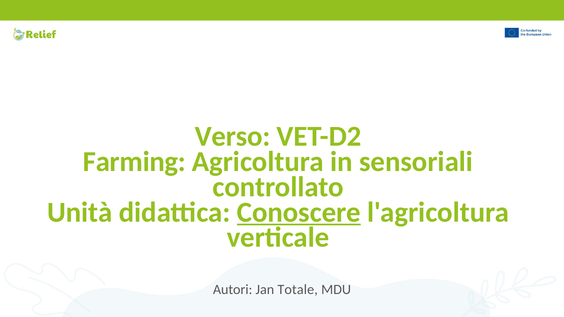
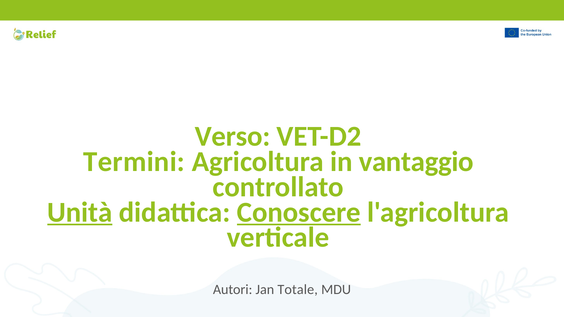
Farming: Farming -> Termini
sensoriali: sensoriali -> vantaggio
Unità underline: none -> present
